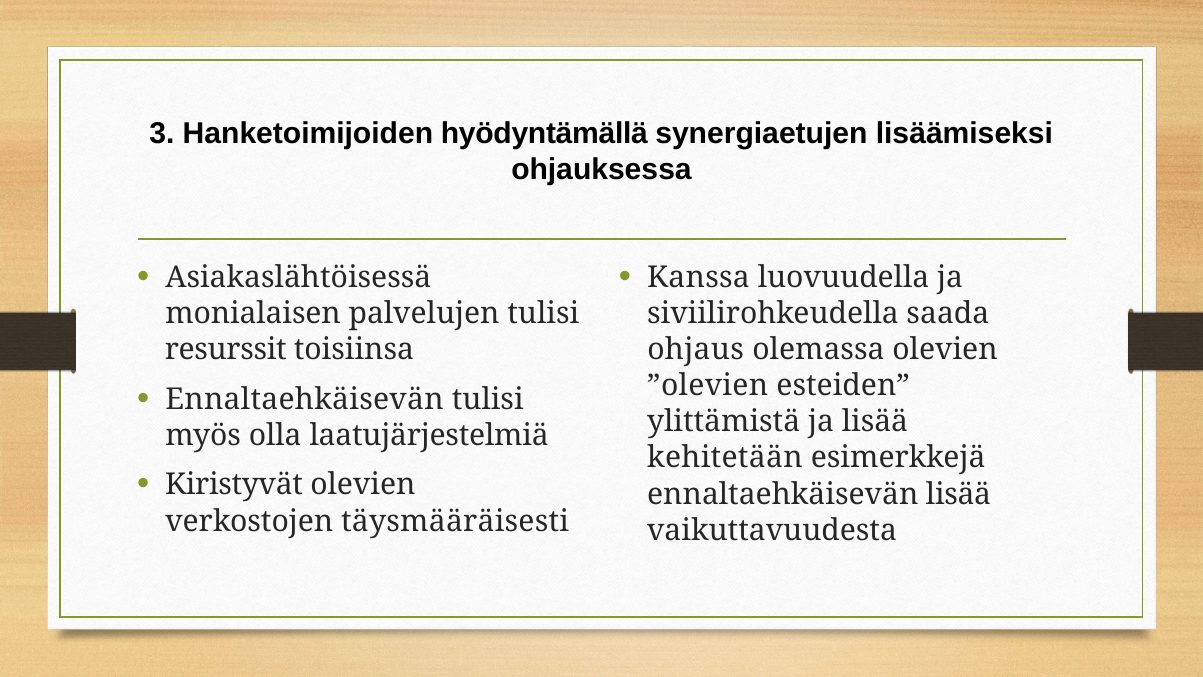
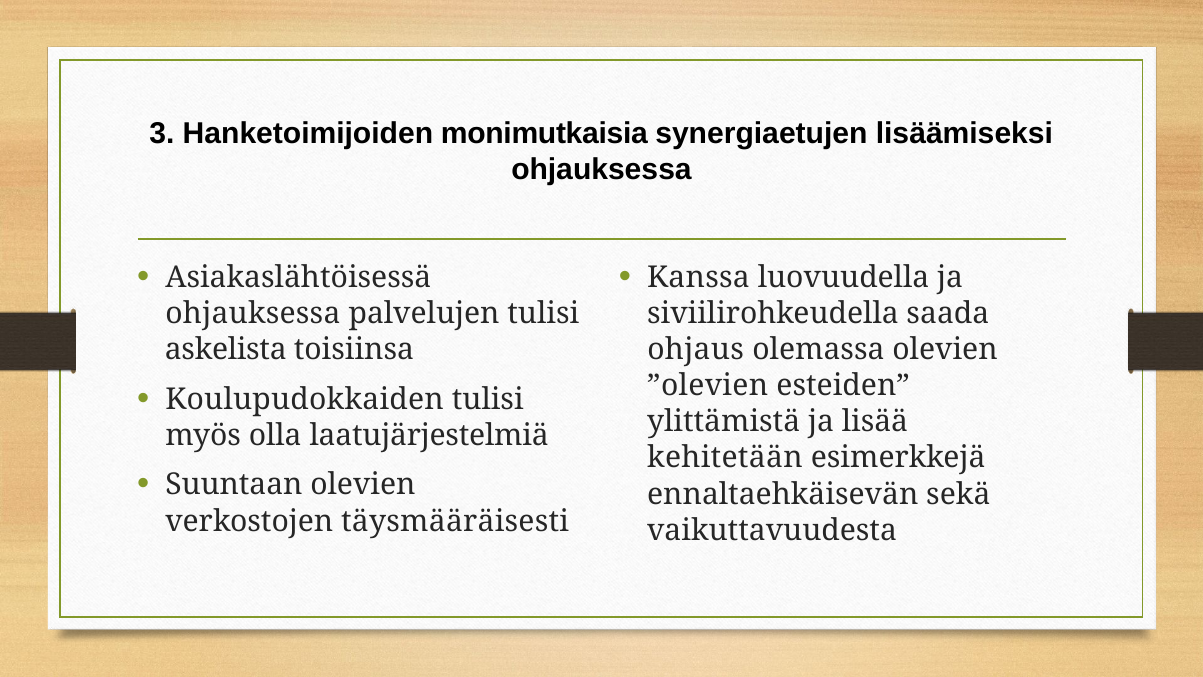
hyödyntämällä: hyödyntämällä -> monimutkaisia
monialaisen at (253, 313): monialaisen -> ohjauksessa
resurssit: resurssit -> askelista
Ennaltaehkäisevän at (305, 399): Ennaltaehkäisevän -> Koulupudokkaiden
Kiristyvät: Kiristyvät -> Suuntaan
ennaltaehkäisevän lisää: lisää -> sekä
